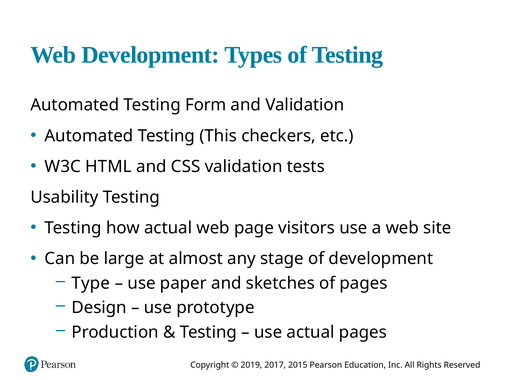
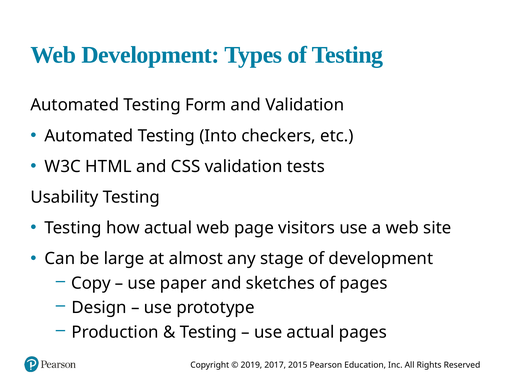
This: This -> Into
Type: Type -> Copy
